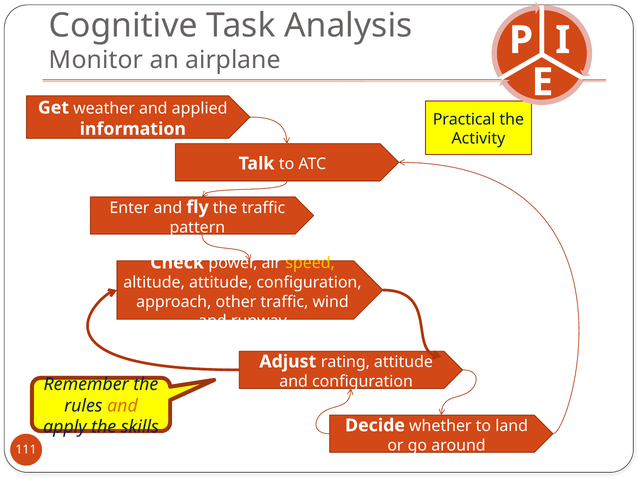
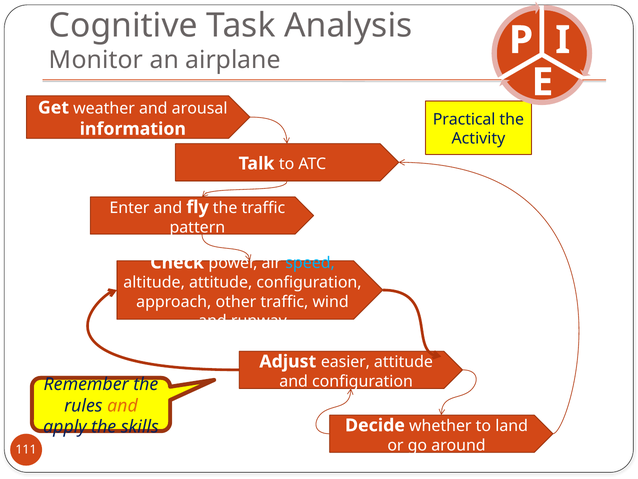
applied: applied -> arousal
speed colour: yellow -> light blue
rating: rating -> easier
